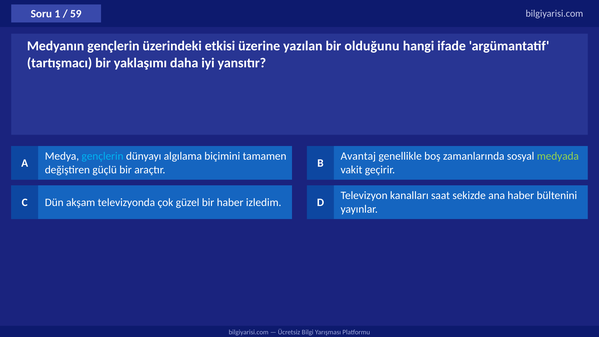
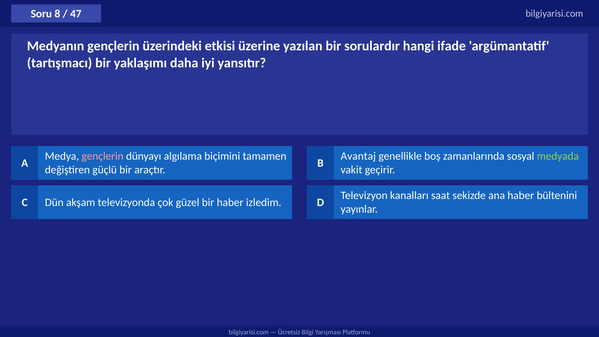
1: 1 -> 8
59: 59 -> 47
olduğunu: olduğunu -> sorulardır
gençlerin at (103, 156) colour: light blue -> pink
